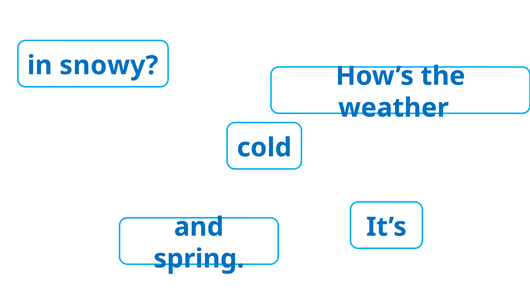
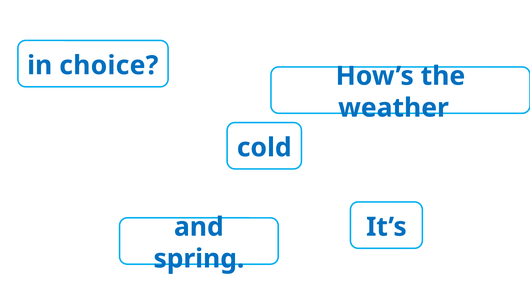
snowy: snowy -> choice
